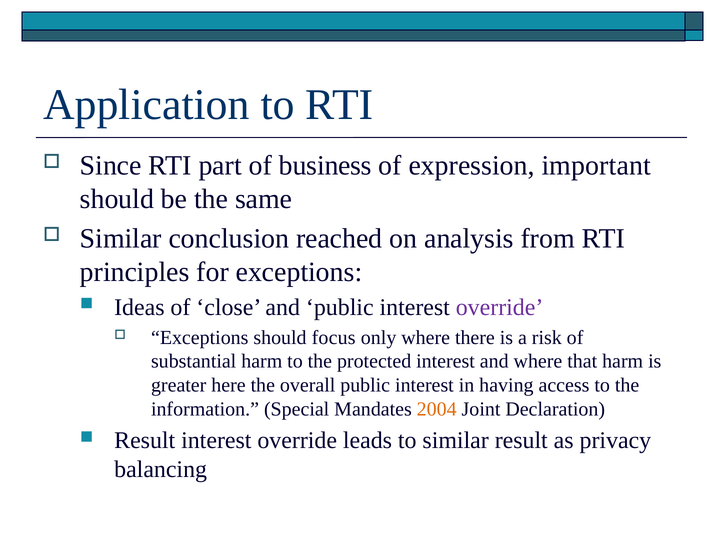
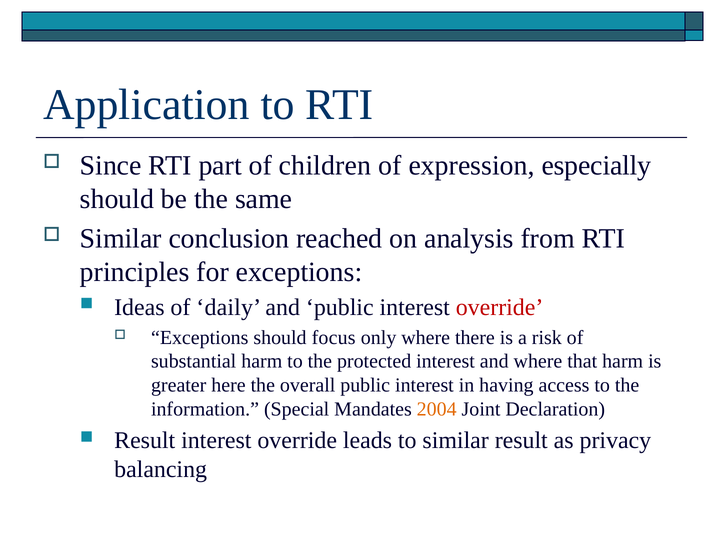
business: business -> children
important: important -> especially
close: close -> daily
override at (500, 307) colour: purple -> red
